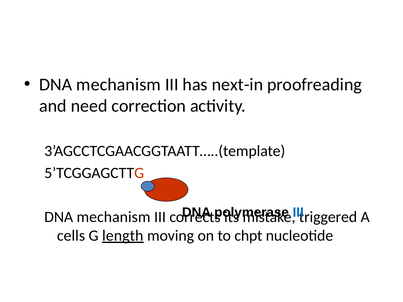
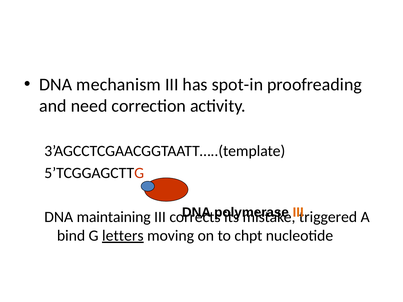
next-in: next-in -> spot-in
III at (298, 212) colour: blue -> orange
mechanism at (114, 217): mechanism -> maintaining
cells: cells -> bind
length: length -> letters
